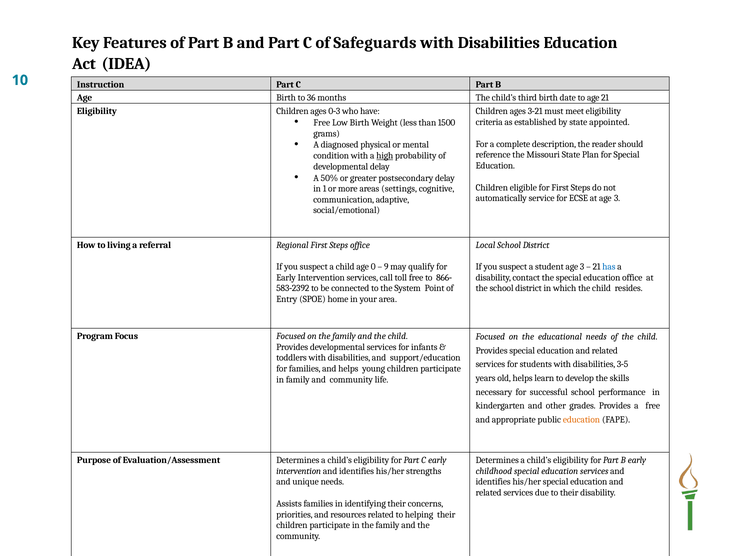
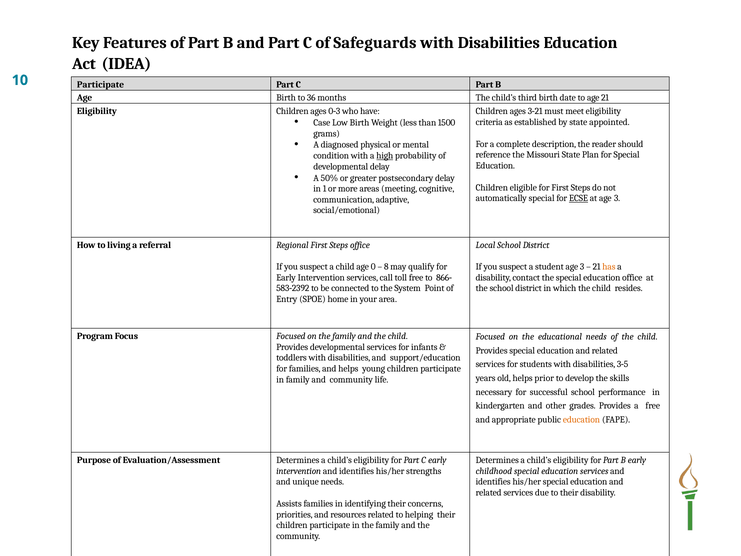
Instruction at (101, 85): Instruction -> Participate
Free at (322, 123): Free -> Case
settings: settings -> meeting
automatically service: service -> special
ECSE underline: none -> present
9: 9 -> 8
has colour: blue -> orange
learn: learn -> prior
